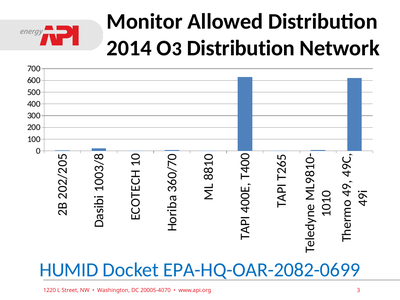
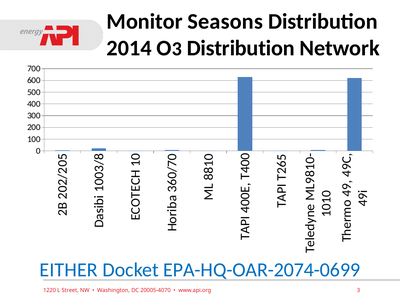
Allowed: Allowed -> Seasons
HUMID: HUMID -> EITHER
EPA-HQ-OAR-2082-0699: EPA-HQ-OAR-2082-0699 -> EPA-HQ-OAR-2074-0699
